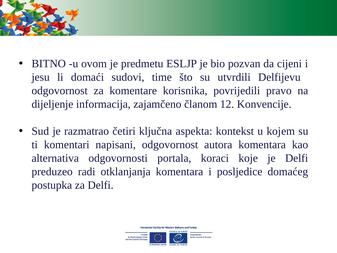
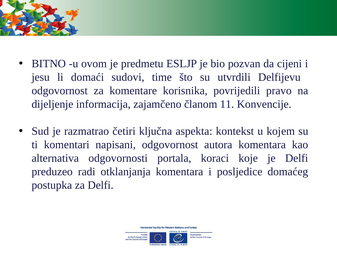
12: 12 -> 11
